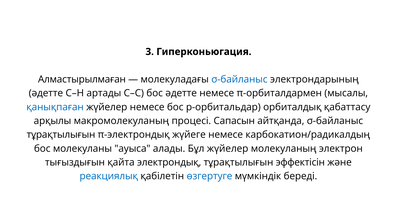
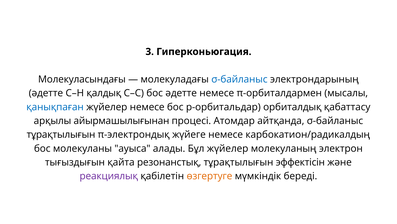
Алмастырылмаған: Алмастырылмаған -> Молекуласындағы
артады: артады -> қалдық
макромолекуланың: макромолекуланың -> айырмашылығынан
Сапасын: Сапасын -> Атомдар
электрондық: электрондық -> резонанстық
реакциялық colour: blue -> purple
өзгертуге colour: blue -> orange
